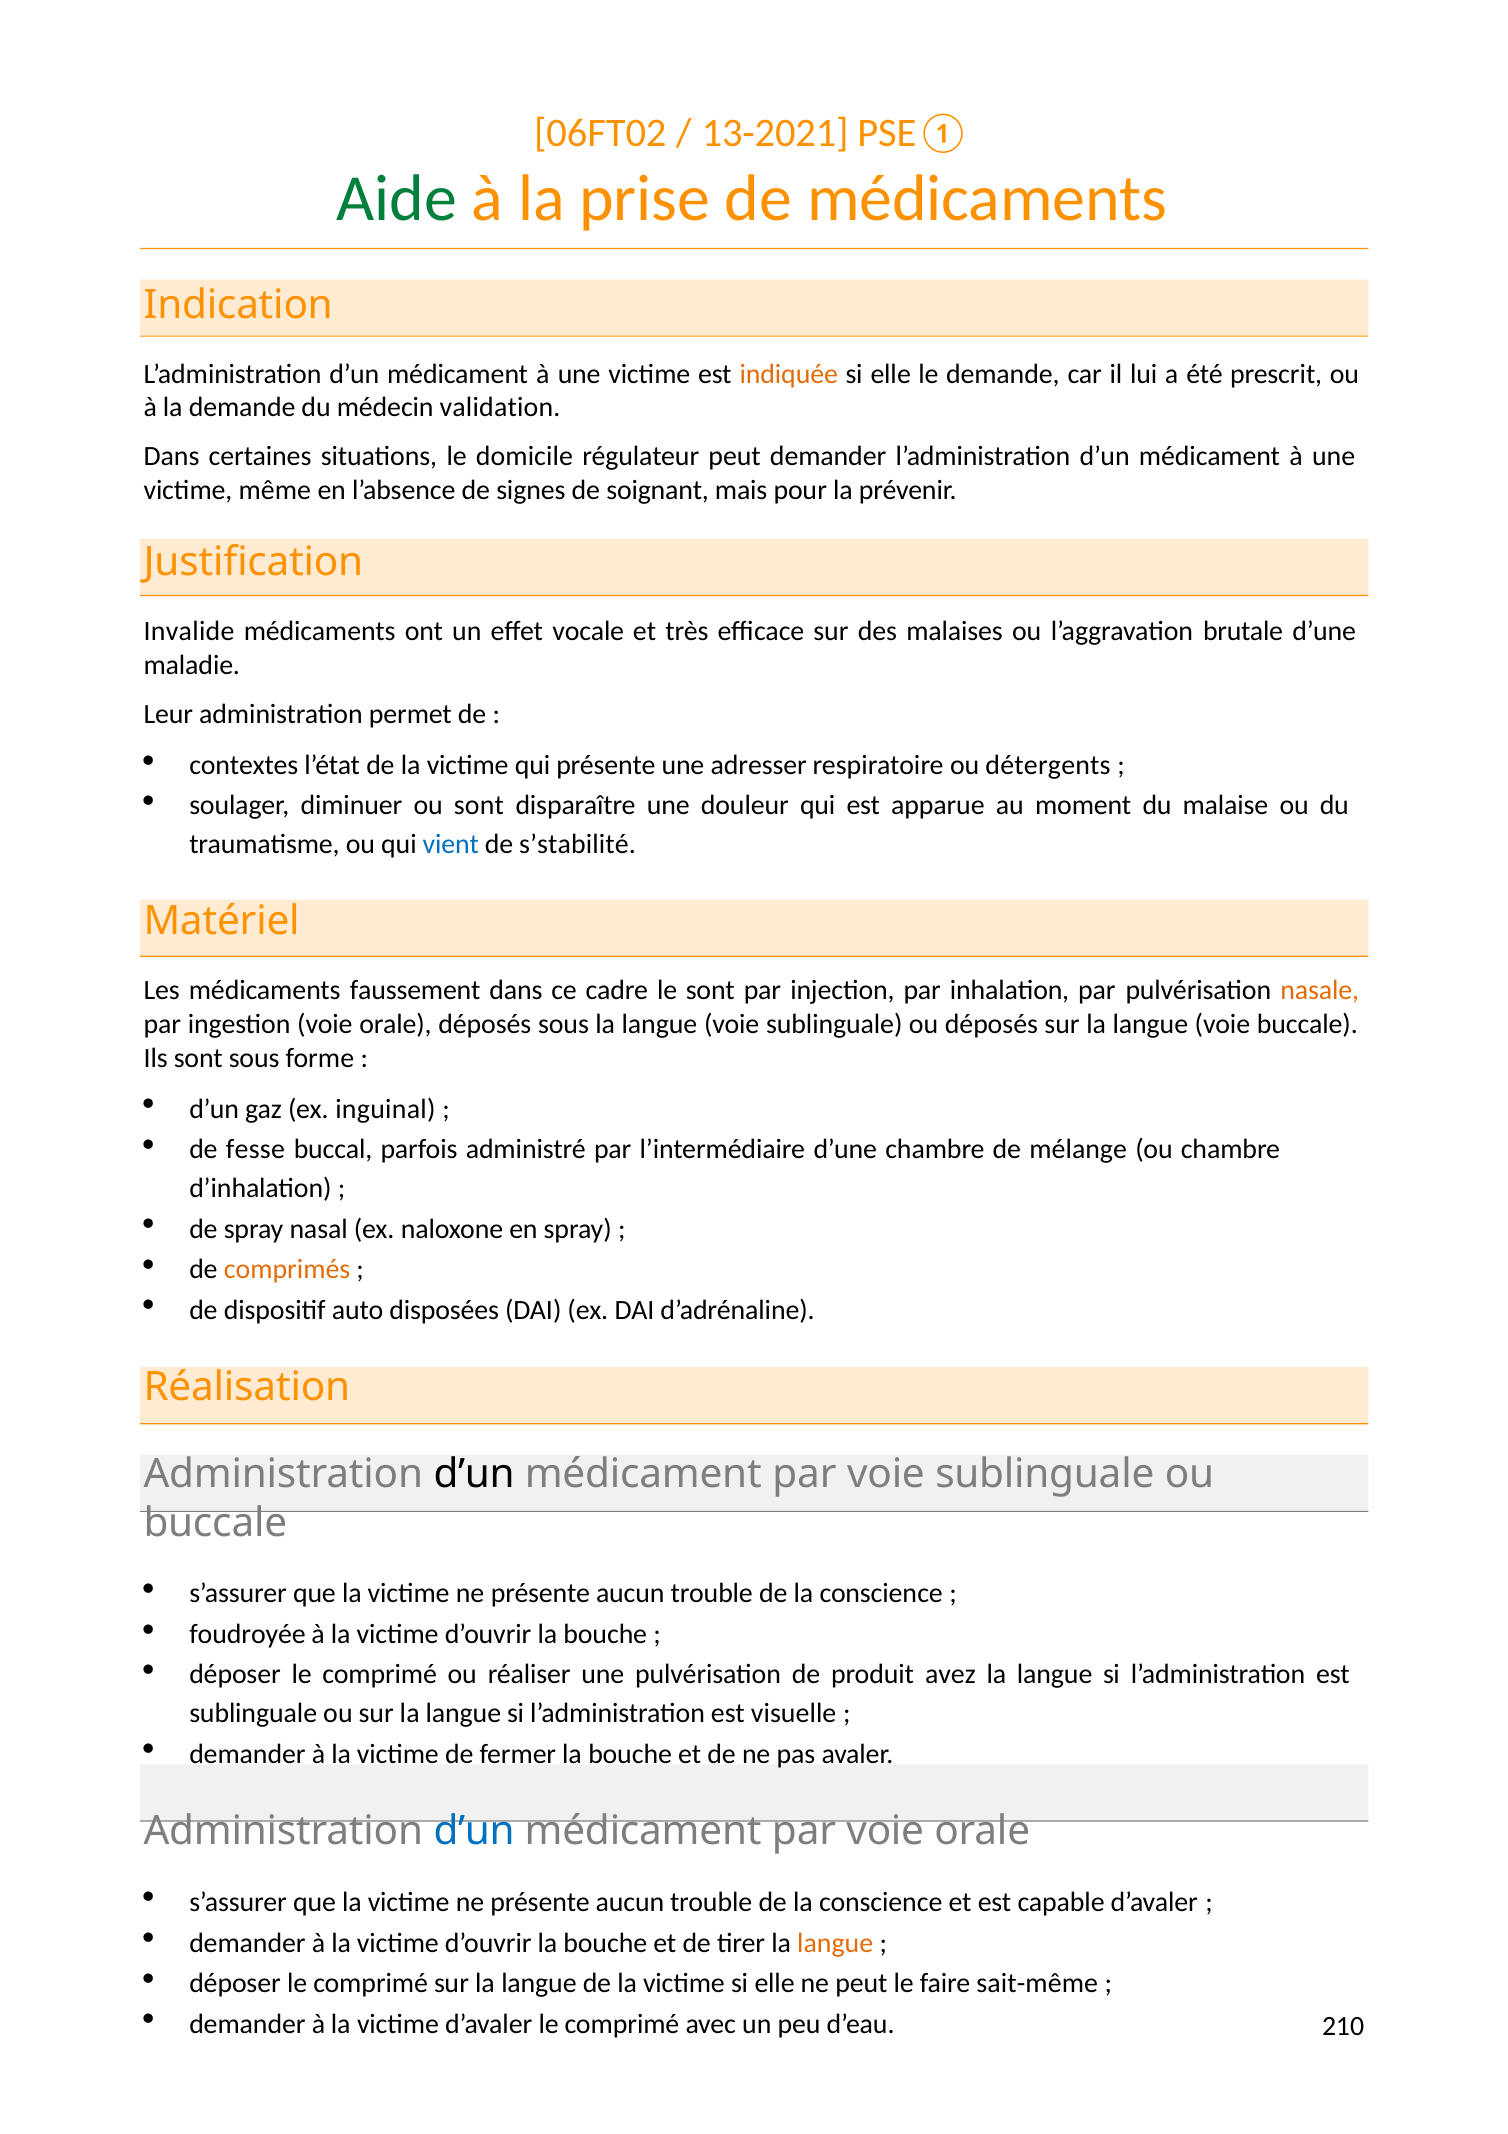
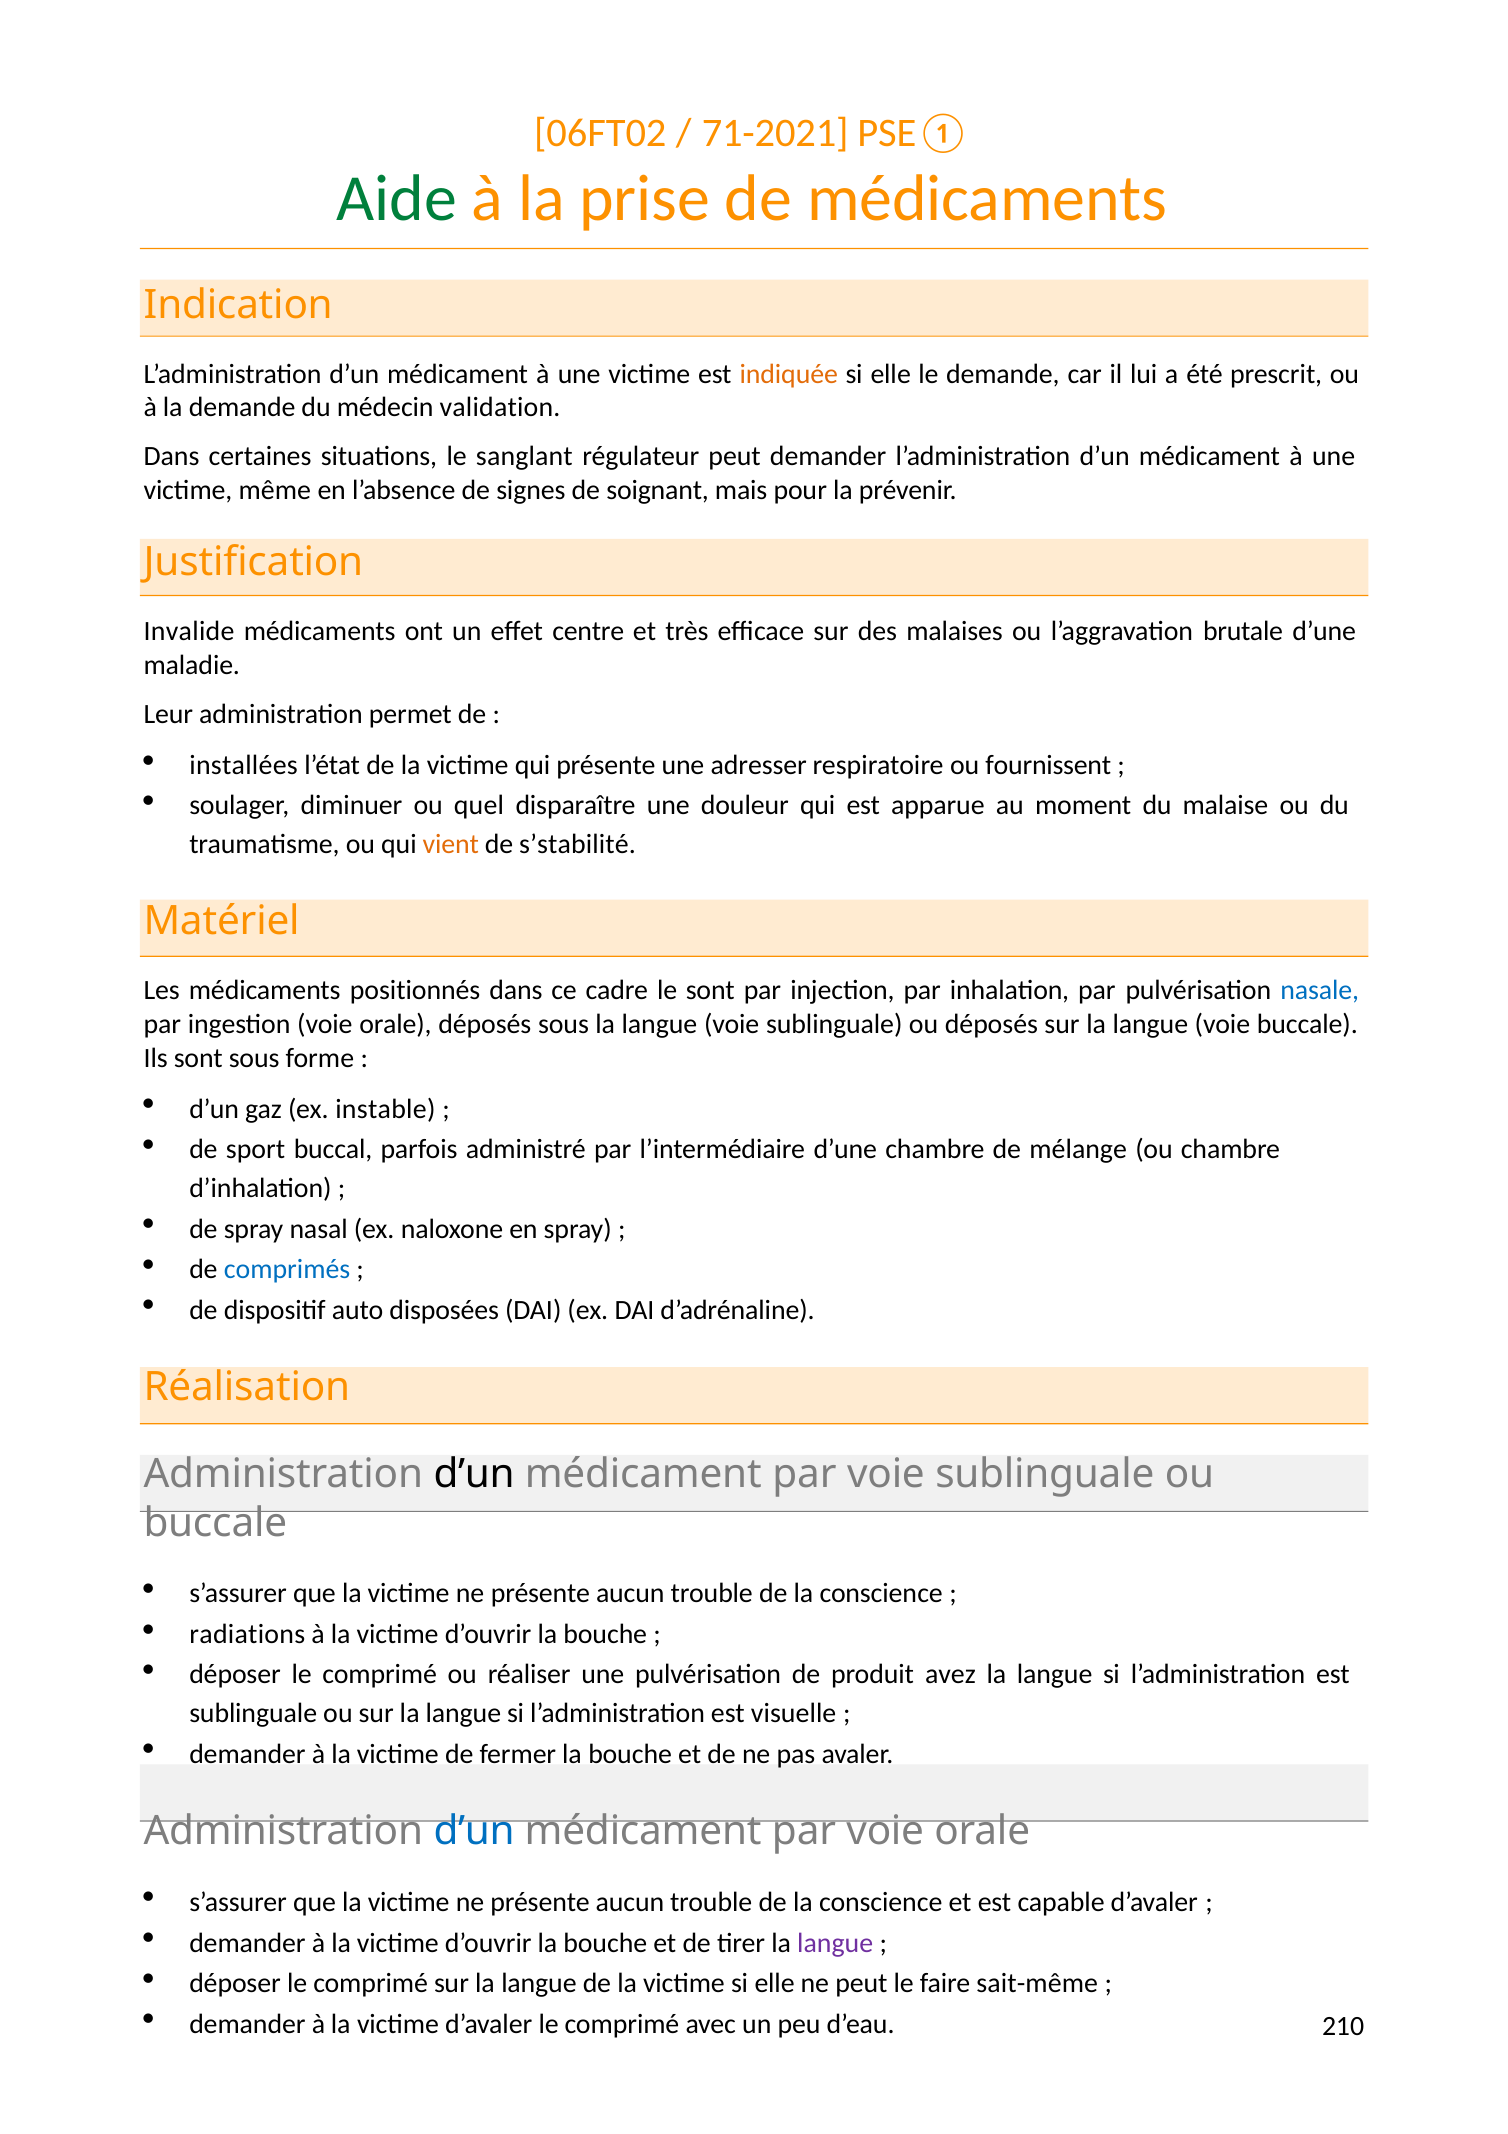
13-2021: 13-2021 -> 71-2021
domicile: domicile -> sanglant
vocale: vocale -> centre
contextes: contextes -> installées
détergents: détergents -> fournissent
ou sont: sont -> quel
vient colour: blue -> orange
faussement: faussement -> positionnés
nasale colour: orange -> blue
inguinal: inguinal -> instable
fesse: fesse -> sport
comprimés colour: orange -> blue
foudroyée: foudroyée -> radiations
langue at (835, 1943) colour: orange -> purple
